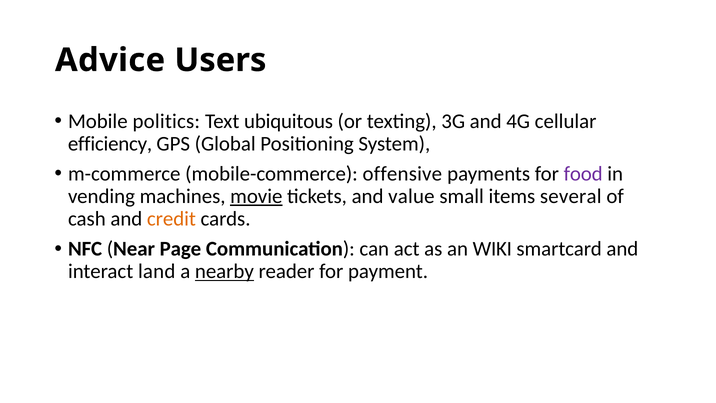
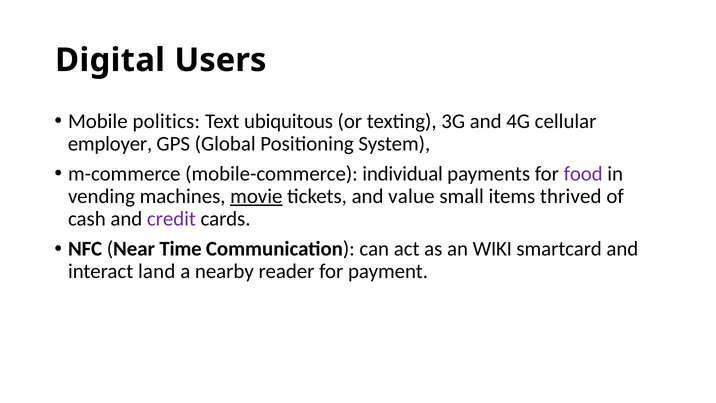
Advice: Advice -> Digital
efficiency: efficiency -> employer
offensive: offensive -> individual
several: several -> thrived
credit colour: orange -> purple
Page: Page -> Time
nearby underline: present -> none
